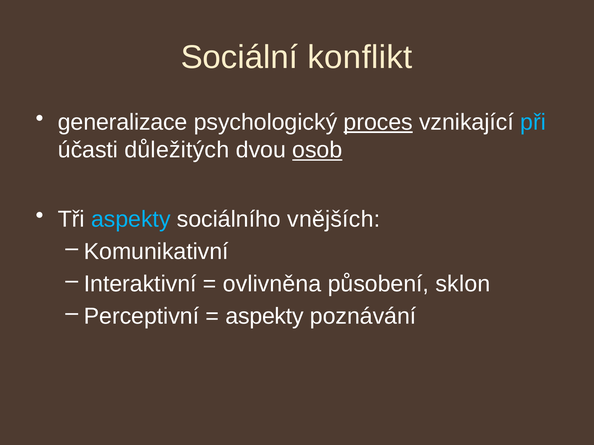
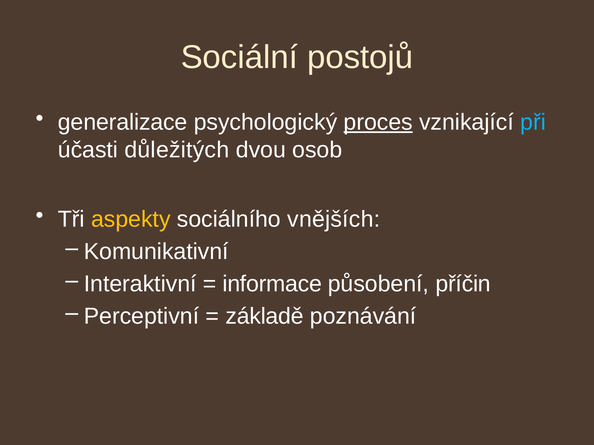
konflikt: konflikt -> postojů
osob underline: present -> none
aspekty at (131, 219) colour: light blue -> yellow
ovlivněna: ovlivněna -> informace
sklon: sklon -> příčin
aspekty at (265, 317): aspekty -> základě
